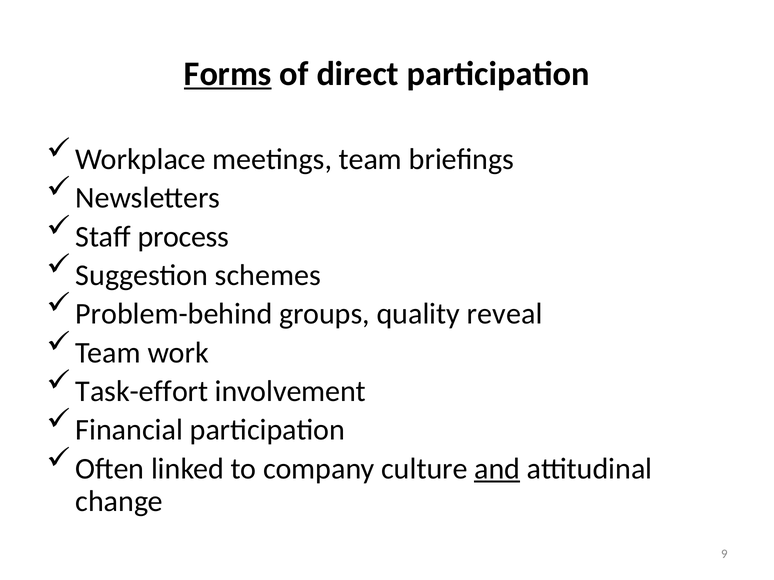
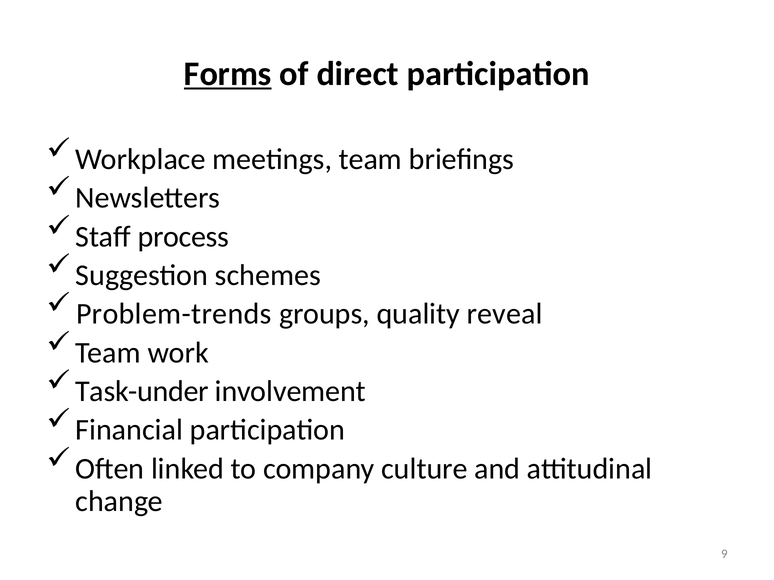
Problem-behind: Problem-behind -> Problem-trends
Task-effort: Task-effort -> Task-under
and underline: present -> none
